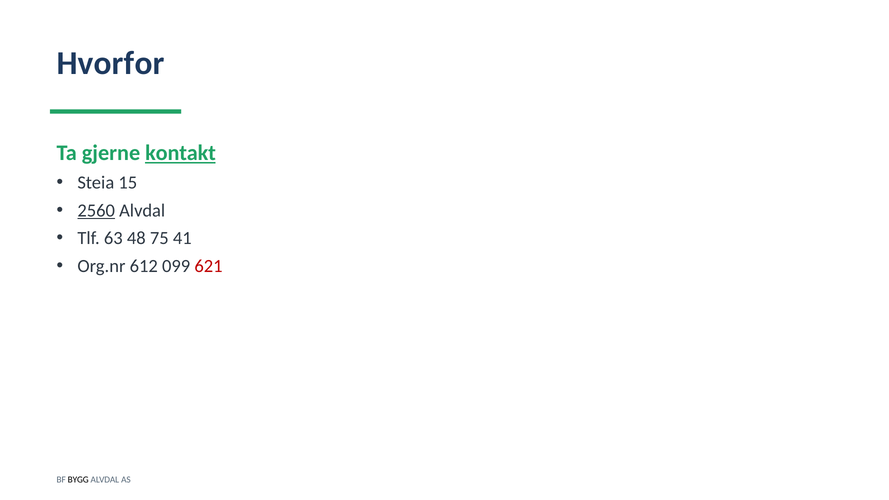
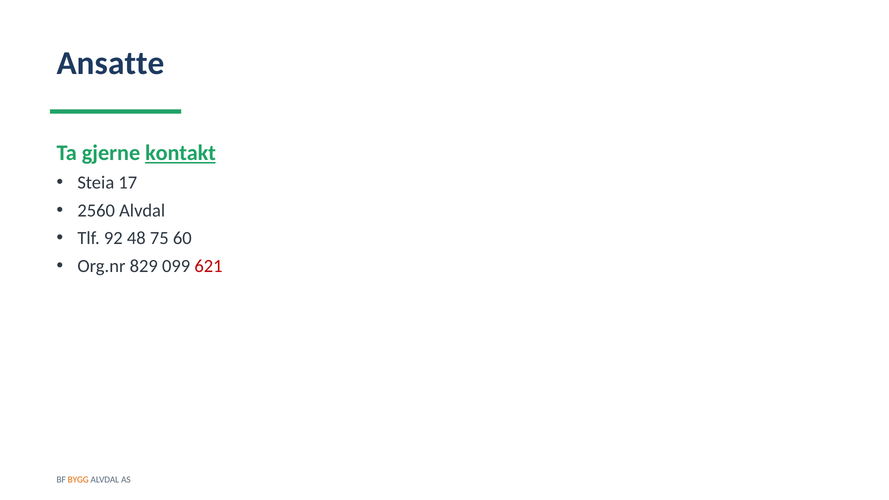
Hvorfor: Hvorfor -> Ansatte
15: 15 -> 17
2560 underline: present -> none
63: 63 -> 92
41: 41 -> 60
612: 612 -> 829
BYGG colour: black -> orange
